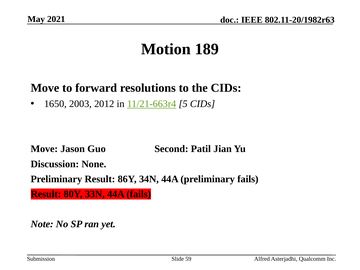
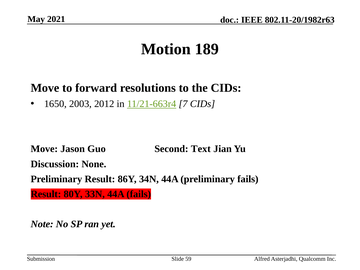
5: 5 -> 7
Patil: Patil -> Text
